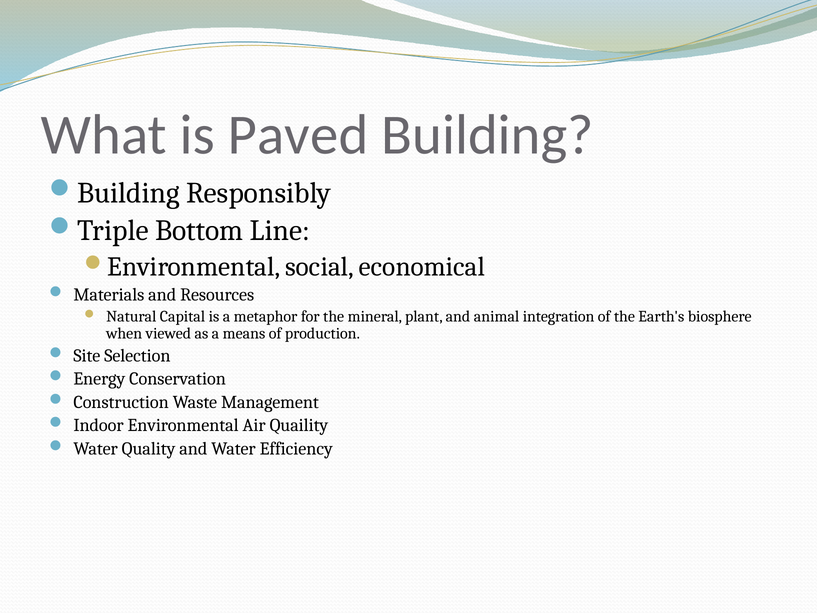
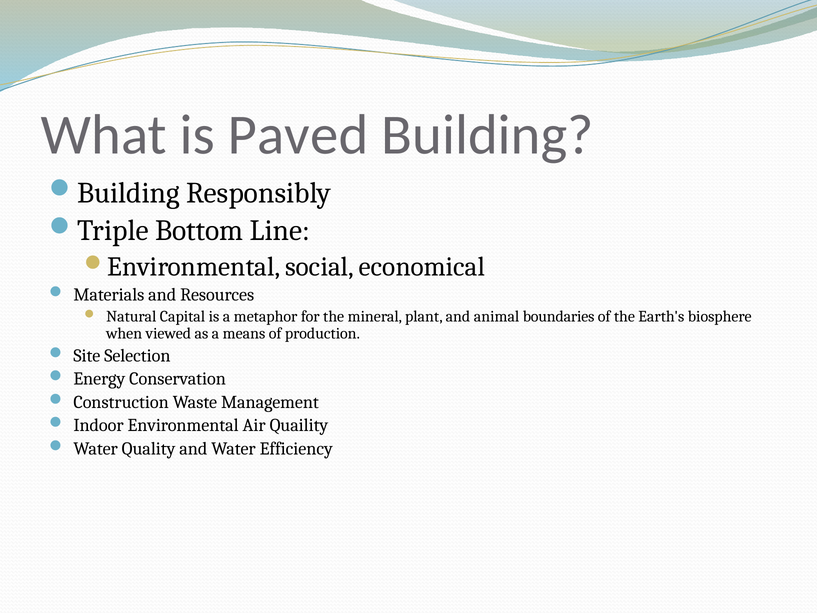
integration: integration -> boundaries
